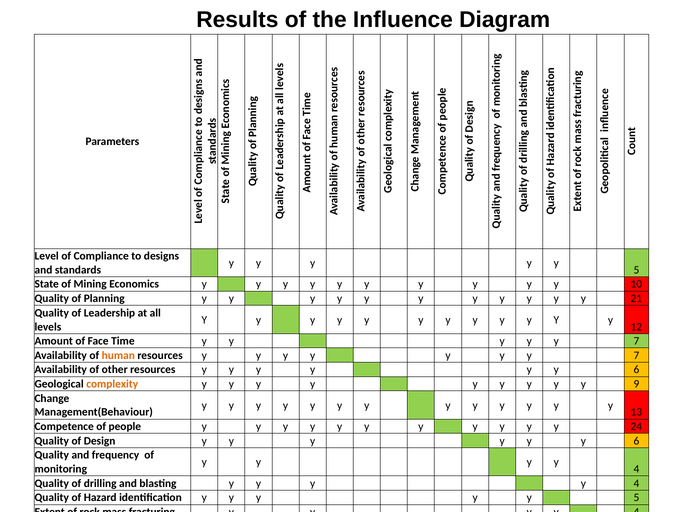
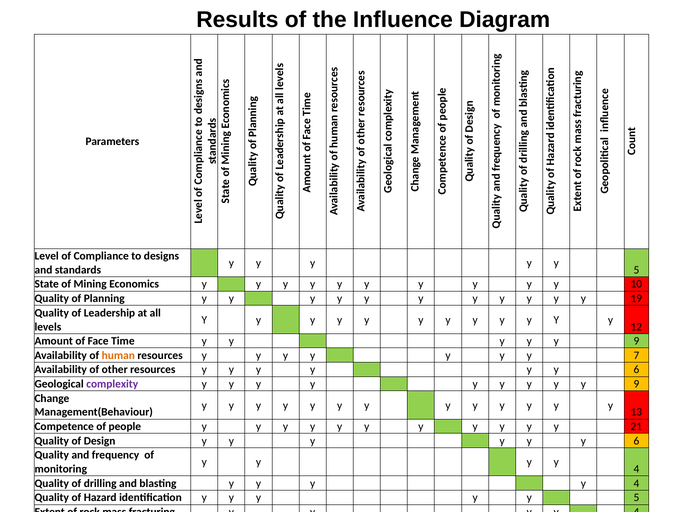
21: 21 -> 19
7 at (636, 341): 7 -> 9
complexity colour: orange -> purple
24: 24 -> 21
